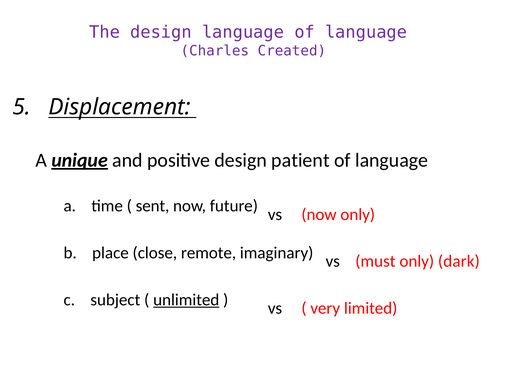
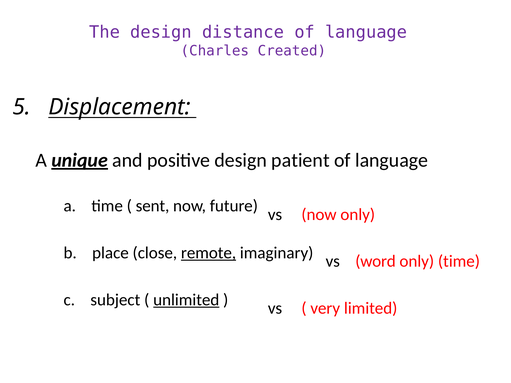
design language: language -> distance
remote underline: none -> present
must: must -> word
only dark: dark -> time
